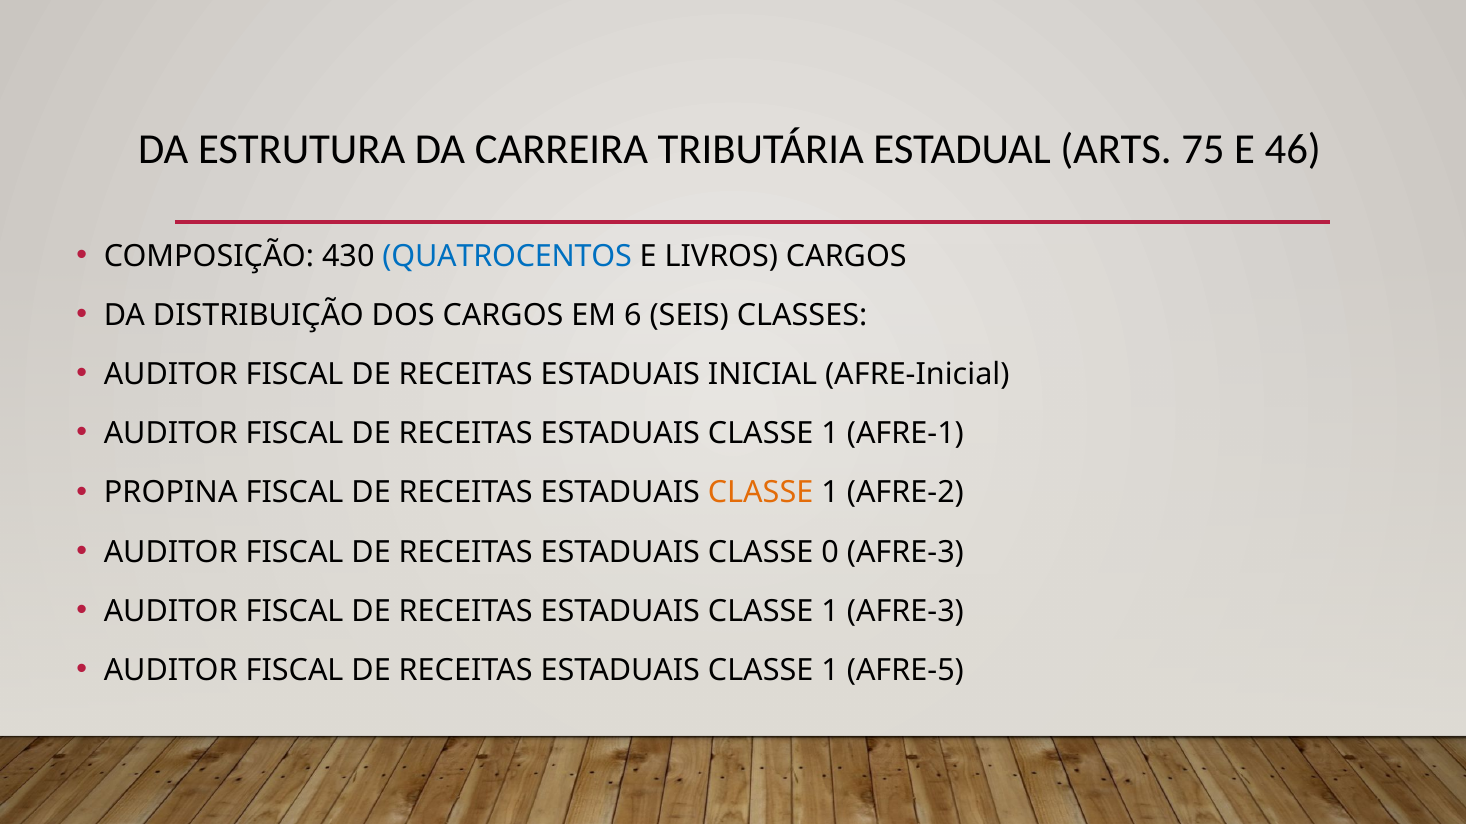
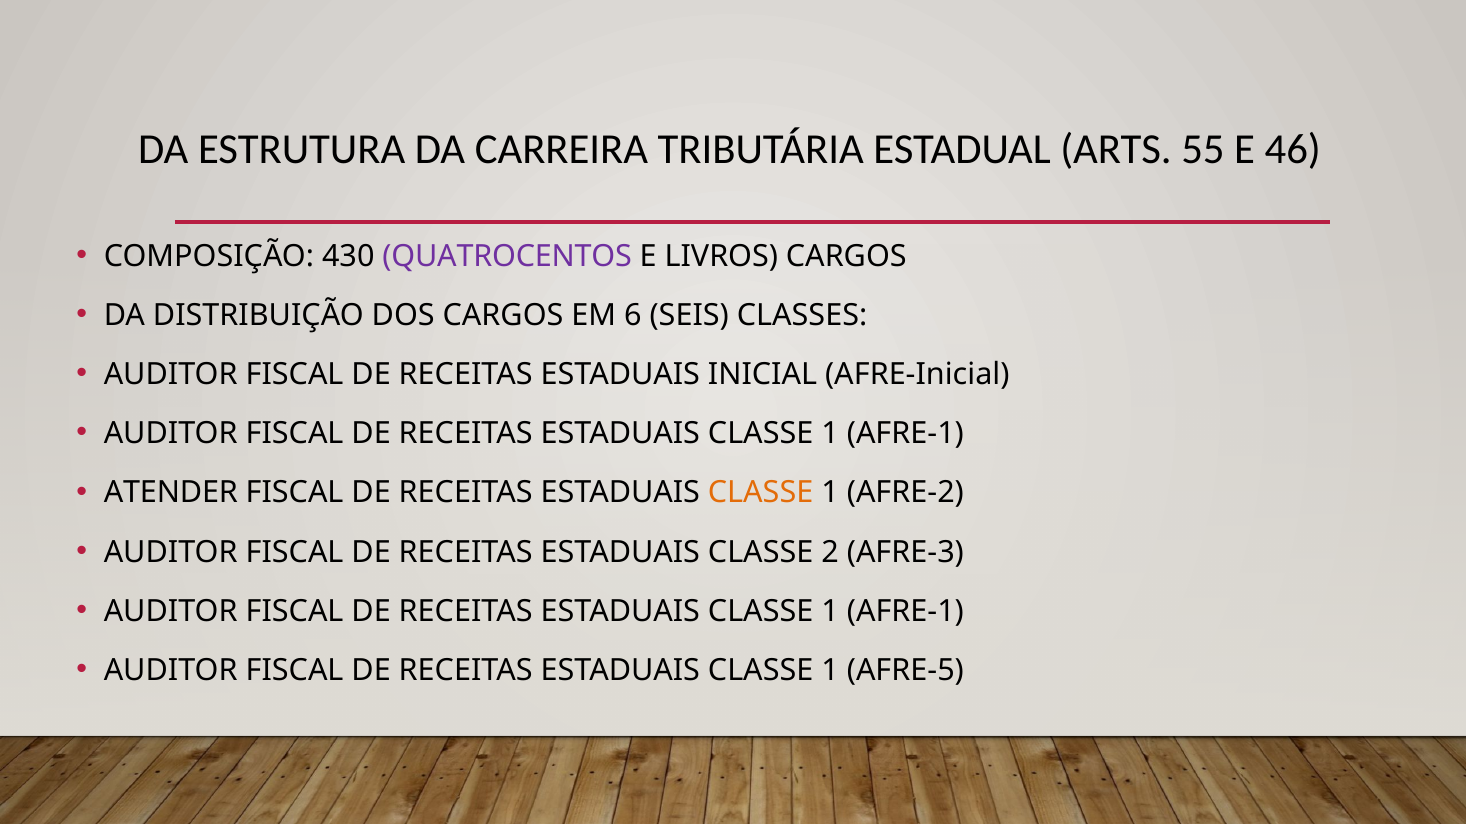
75: 75 -> 55
QUATROCENTOS colour: blue -> purple
PROPINA: PROPINA -> ATENDER
0: 0 -> 2
AFRE-3 at (905, 612): AFRE-3 -> AFRE-1
